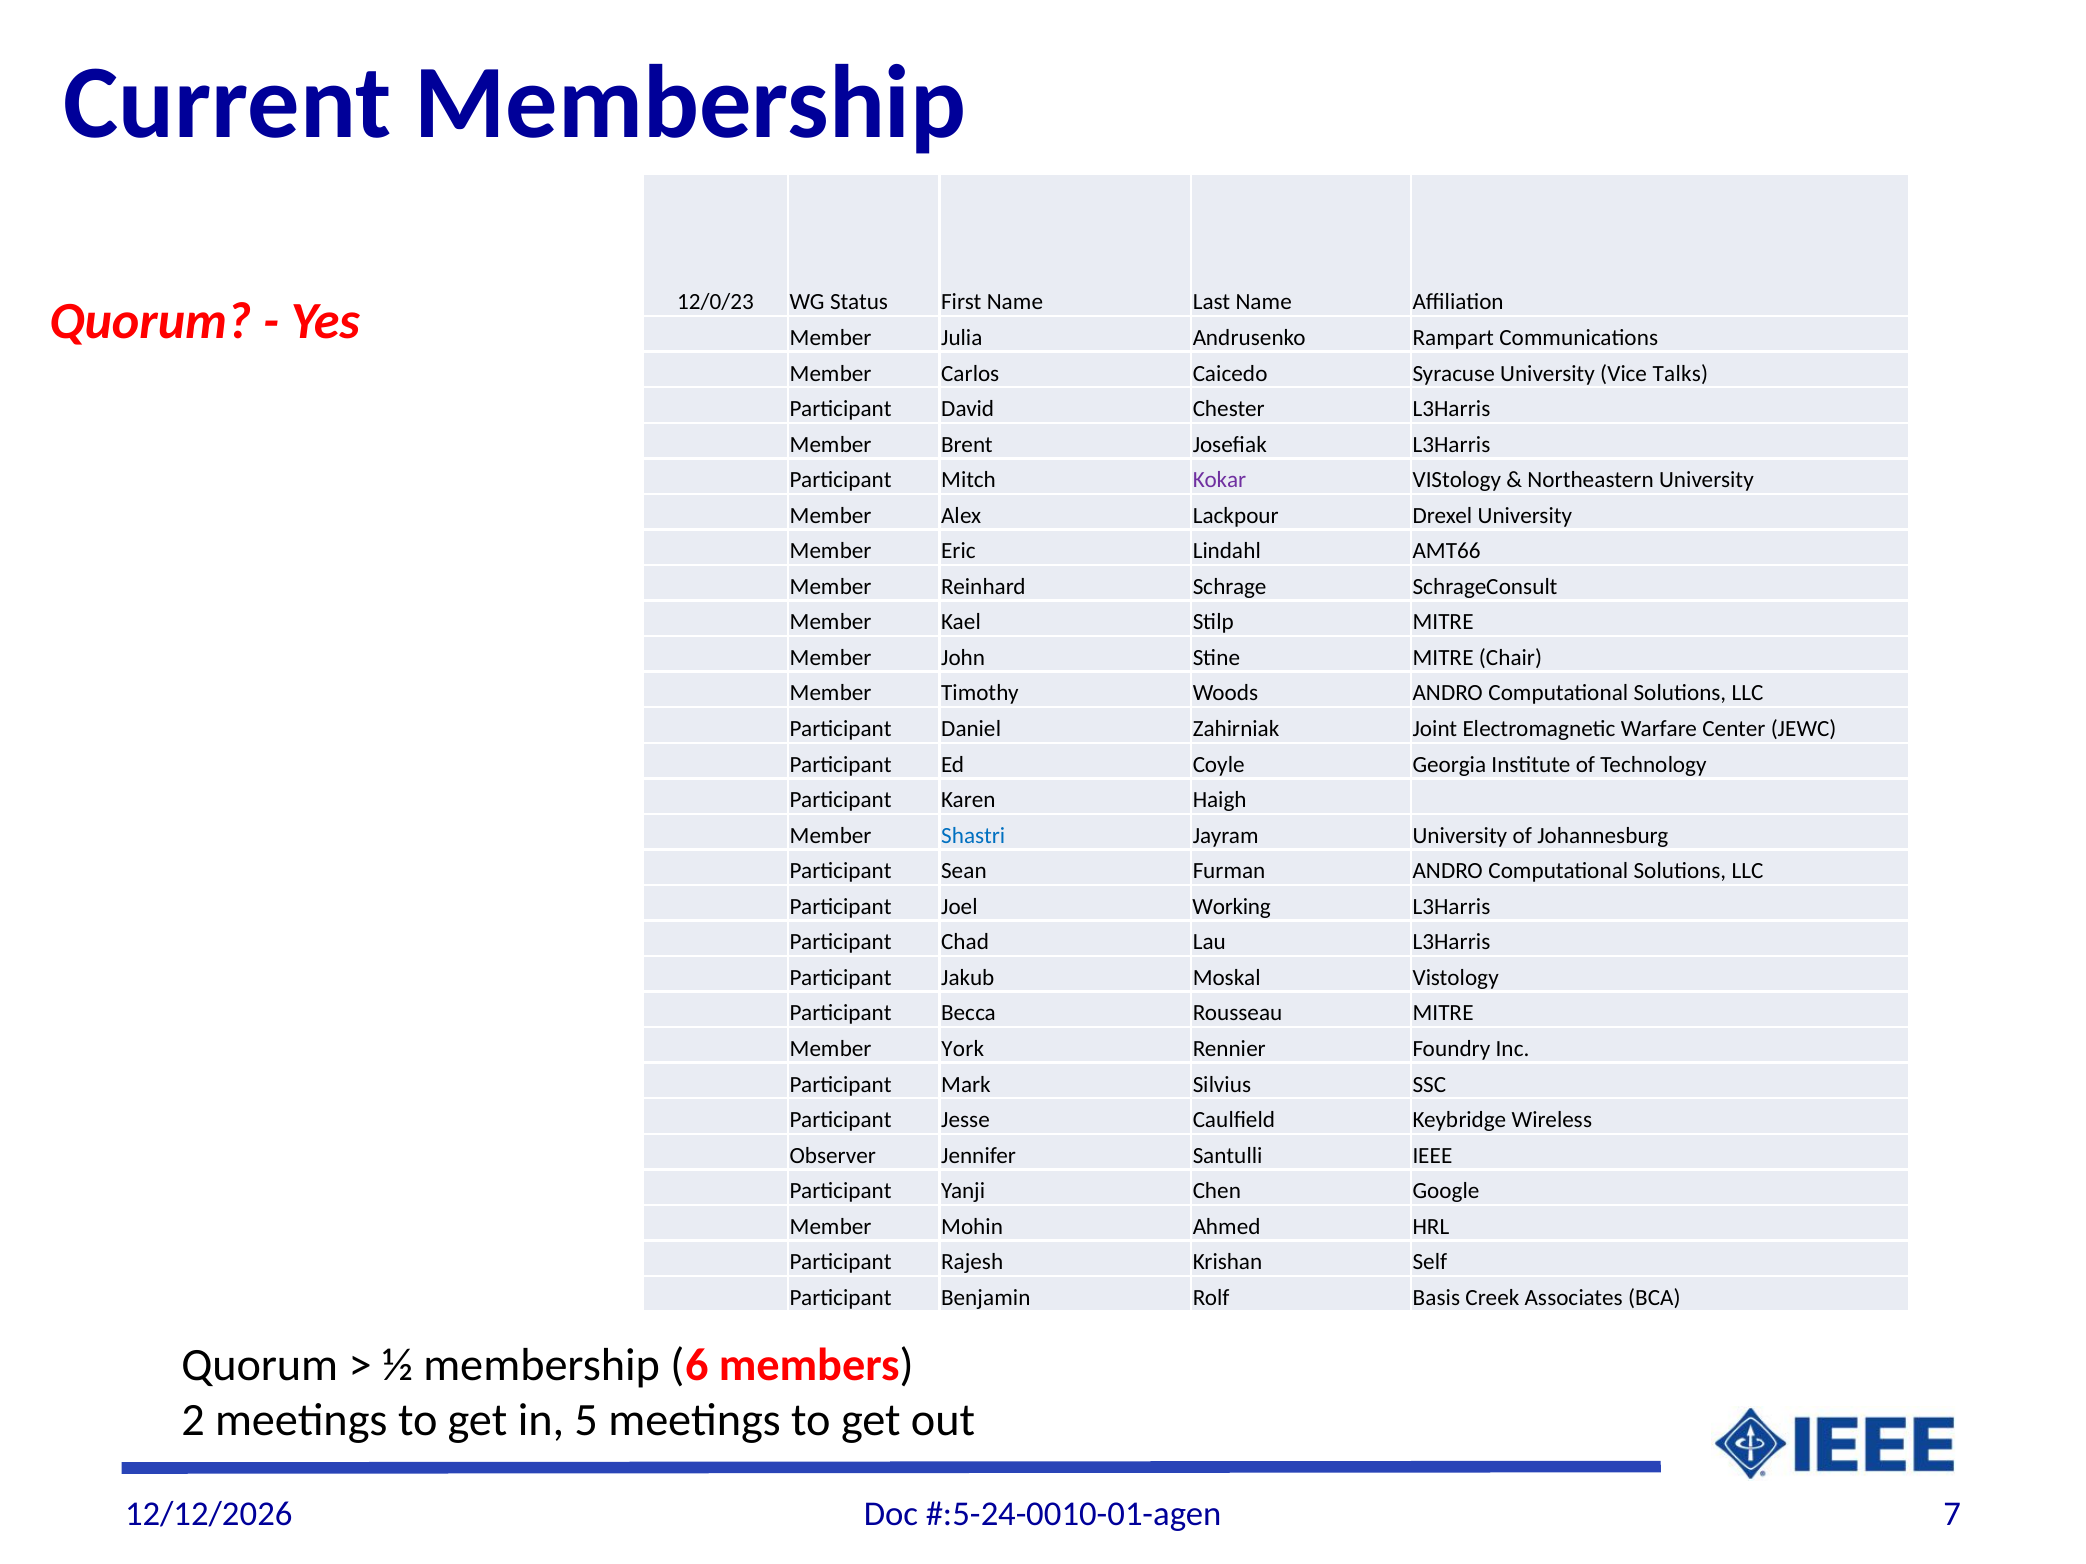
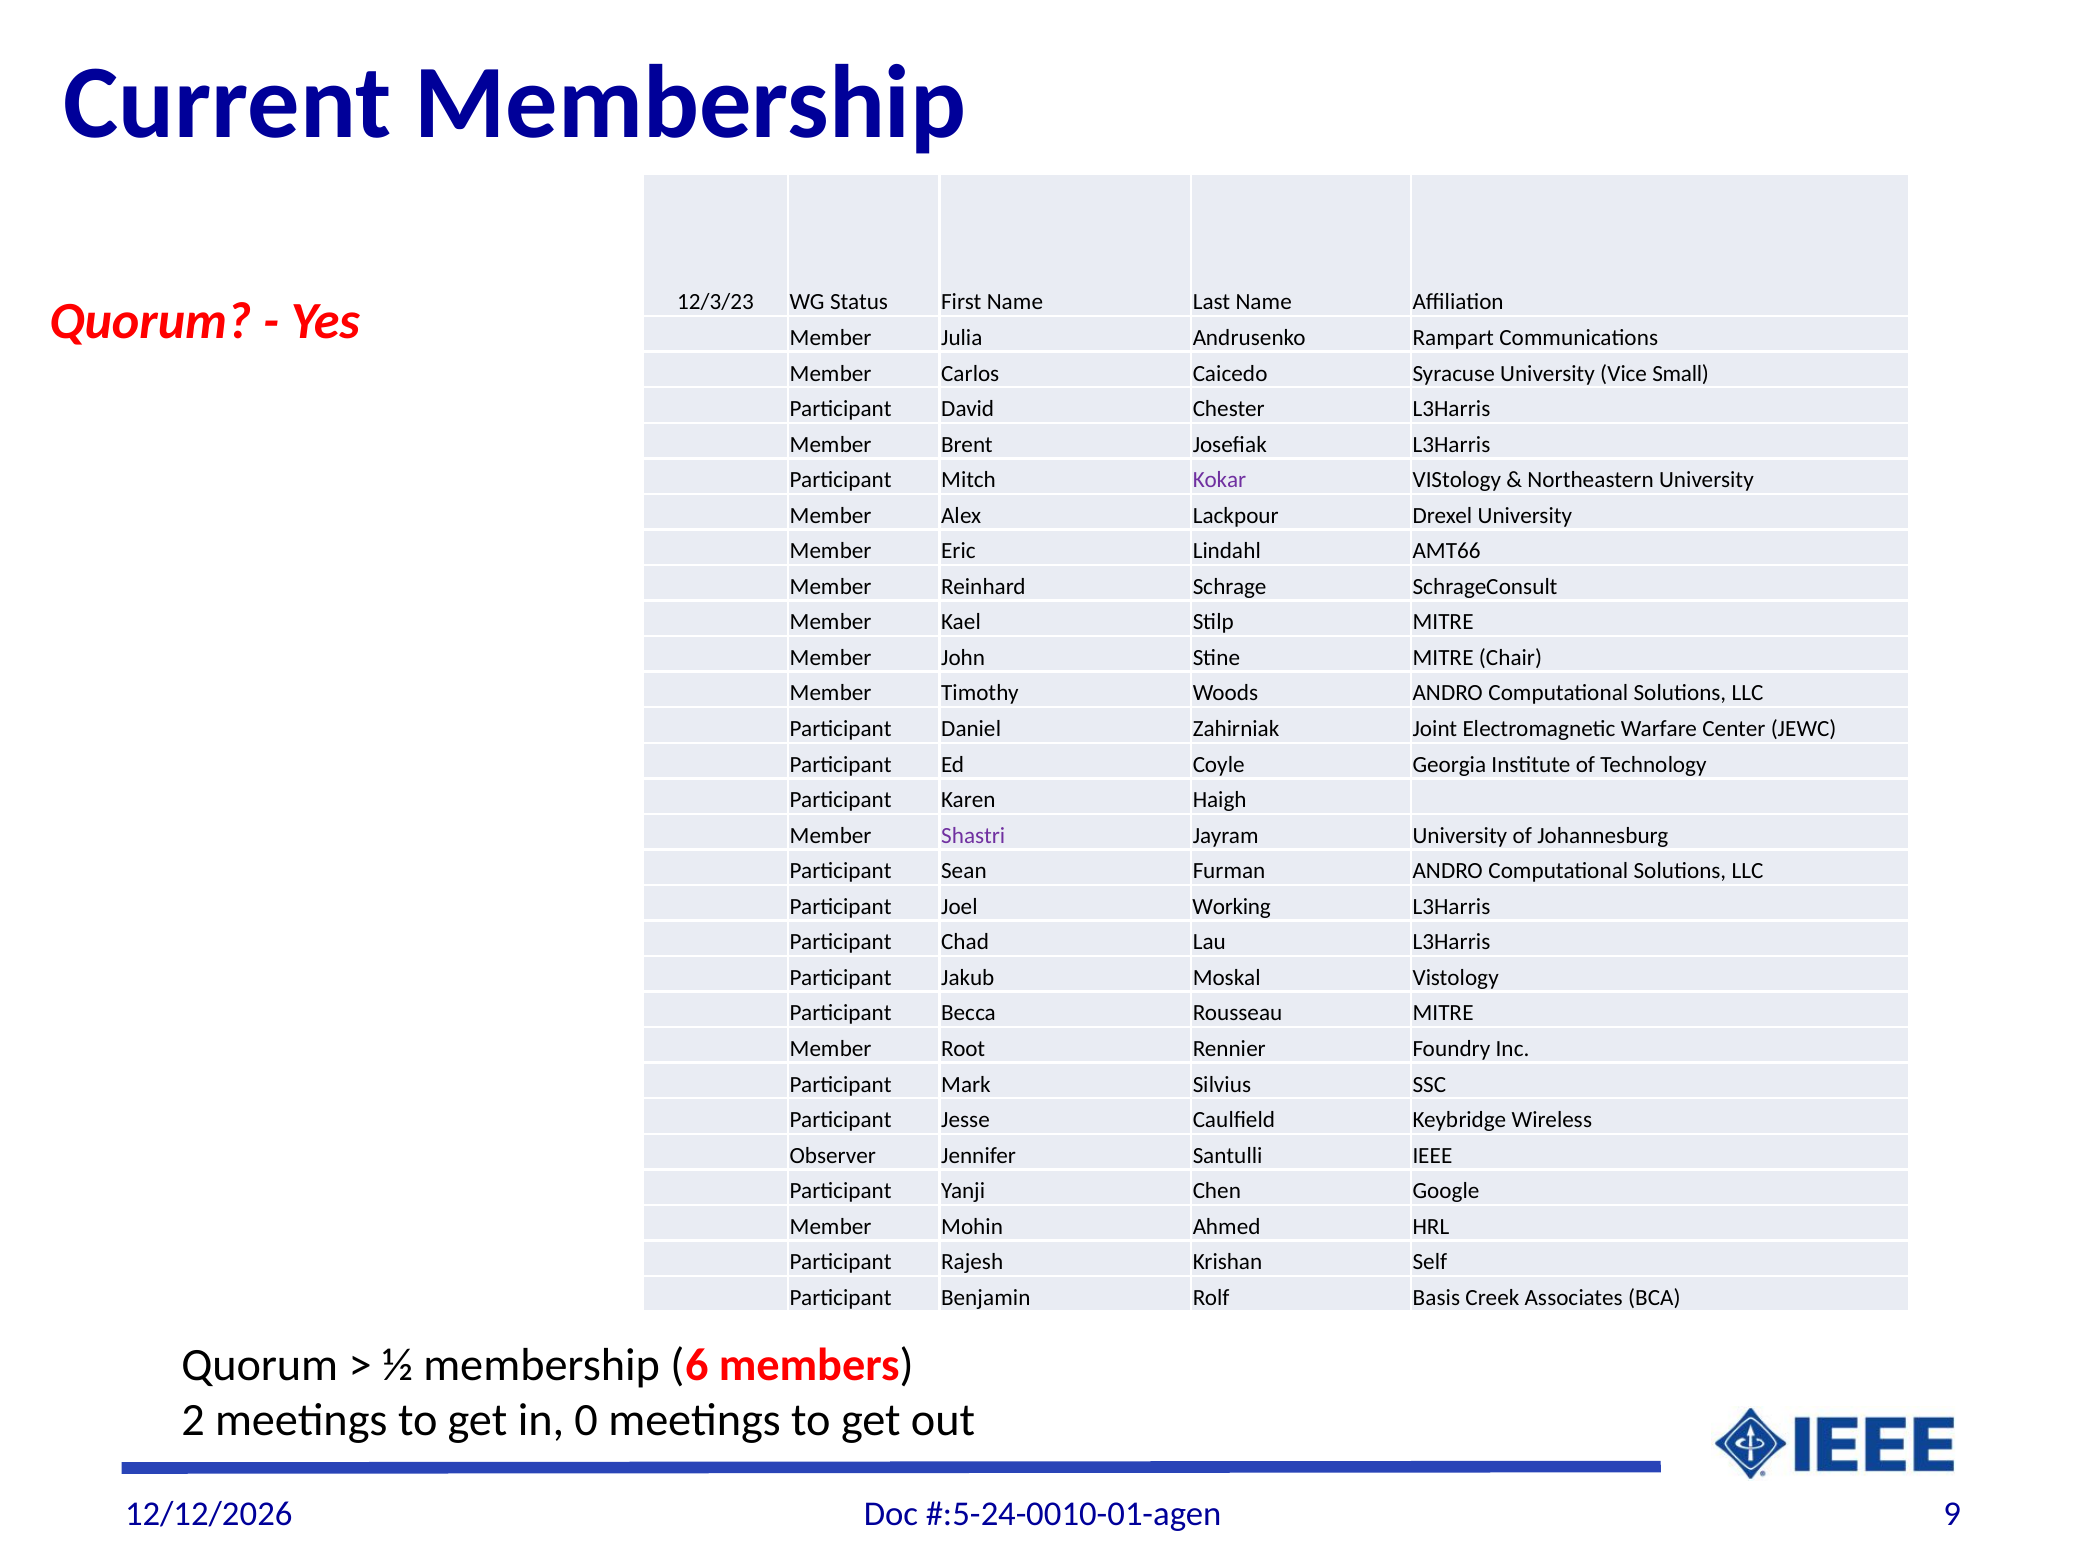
12/0/23: 12/0/23 -> 12/3/23
Talks: Talks -> Small
Shastri colour: blue -> purple
York: York -> Root
5: 5 -> 0
7: 7 -> 9
